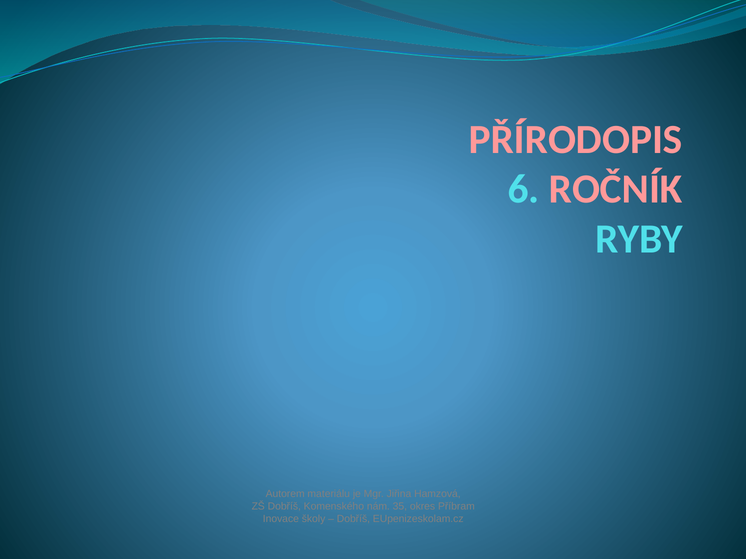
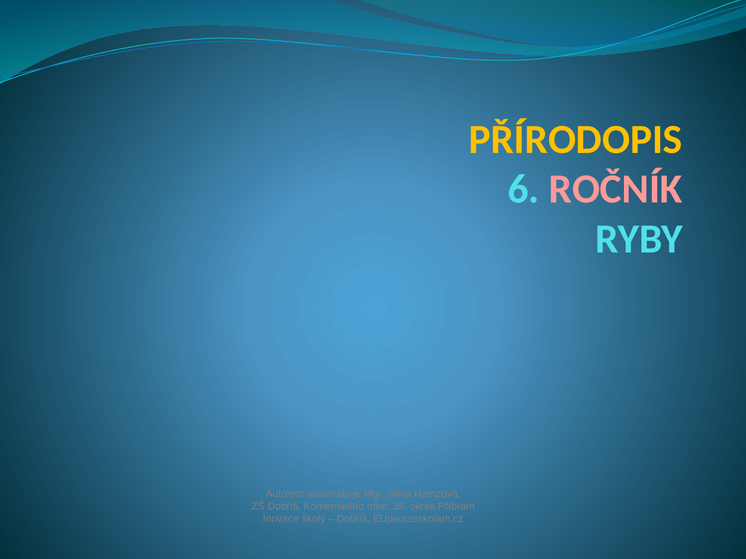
PŘÍRODOPIS colour: pink -> yellow
